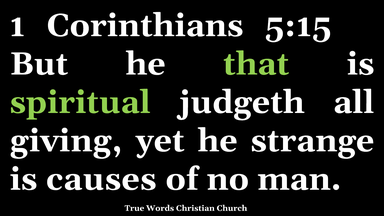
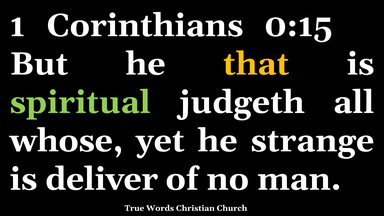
5:15: 5:15 -> 0:15
that colour: light green -> yellow
giving: giving -> whose
causes: causes -> deliver
